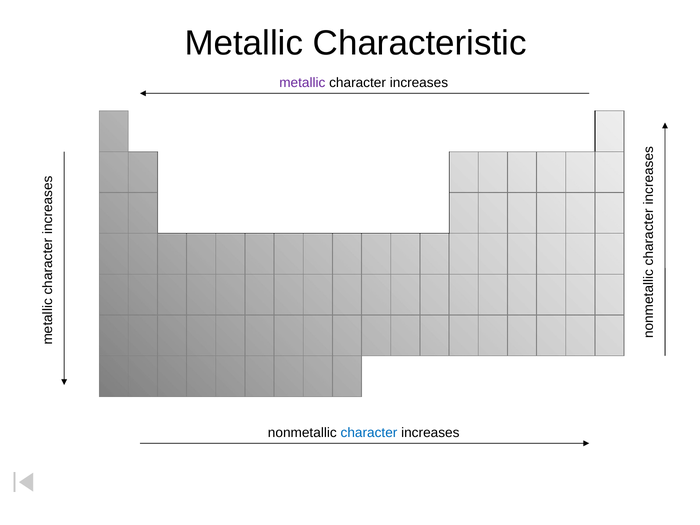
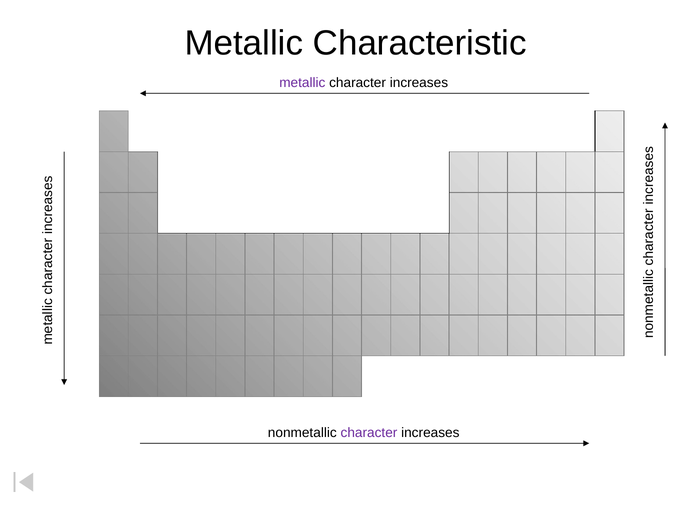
character at (369, 433) colour: blue -> purple
